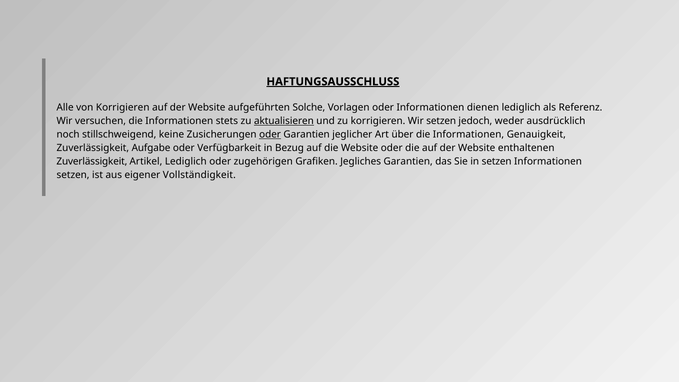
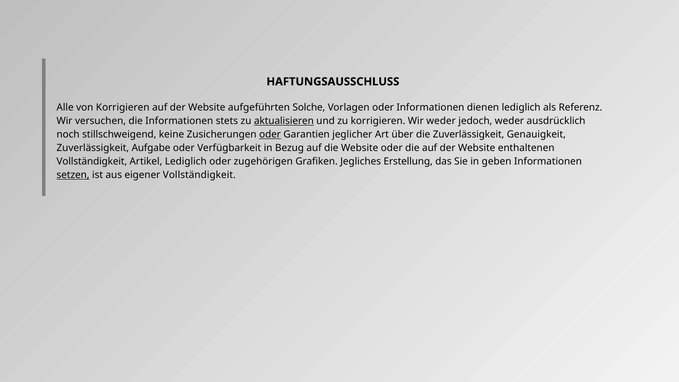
HAFTUNGSAUSSCHLUSS underline: present -> none
Wir setzen: setzen -> weder
über die Informationen: Informationen -> Zuverlässigkeit
Zuverlässigkeit at (92, 162): Zuverlässigkeit -> Vollständigkeit
Jegliches Garantien: Garantien -> Erstellung
in setzen: setzen -> geben
setzen at (73, 175) underline: none -> present
